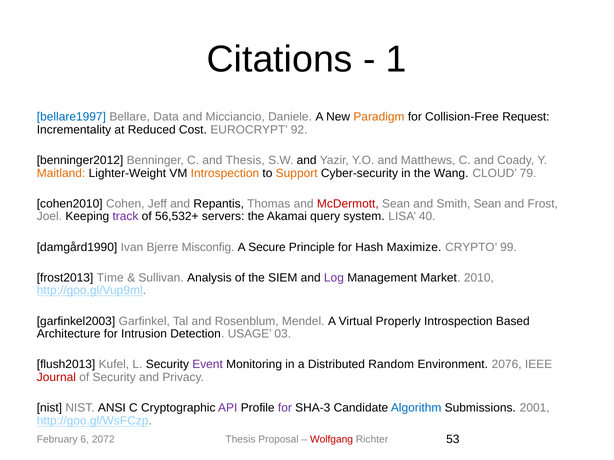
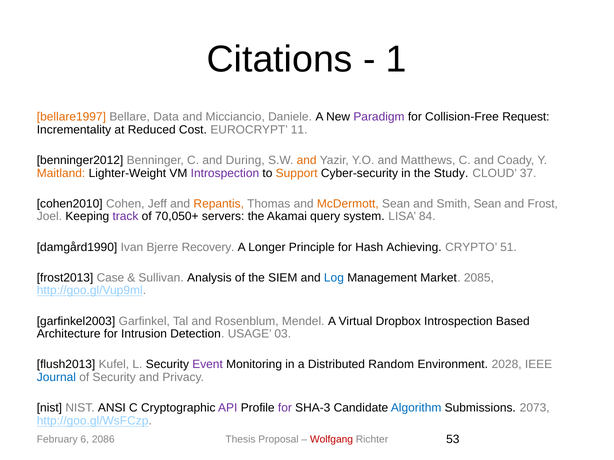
bellare1997 colour: blue -> orange
Paradigm colour: orange -> purple
92: 92 -> 11
and Thesis: Thesis -> During
and at (307, 160) colour: black -> orange
Introspection at (225, 173) colour: orange -> purple
Wang: Wang -> Study
79: 79 -> 37
Repantis colour: black -> orange
McDermott colour: red -> orange
56,532+: 56,532+ -> 70,050+
40: 40 -> 84
Misconfig: Misconfig -> Recovery
Secure: Secure -> Longer
Maximize: Maximize -> Achieving
99: 99 -> 51
Time: Time -> Case
Log colour: purple -> blue
2010: 2010 -> 2085
Properly: Properly -> Dropbox
2076: 2076 -> 2028
Journal colour: red -> blue
2001: 2001 -> 2073
2072: 2072 -> 2086
